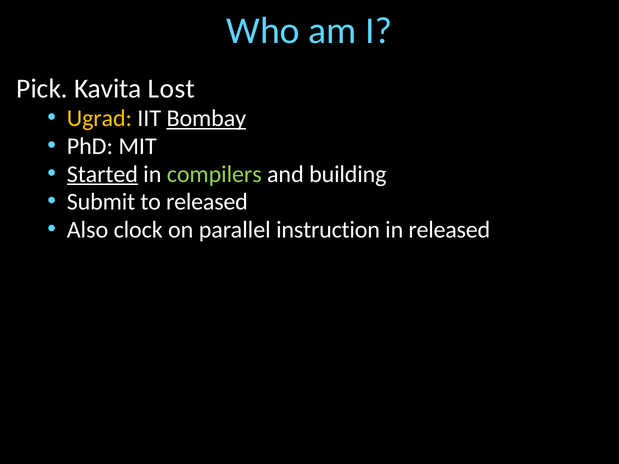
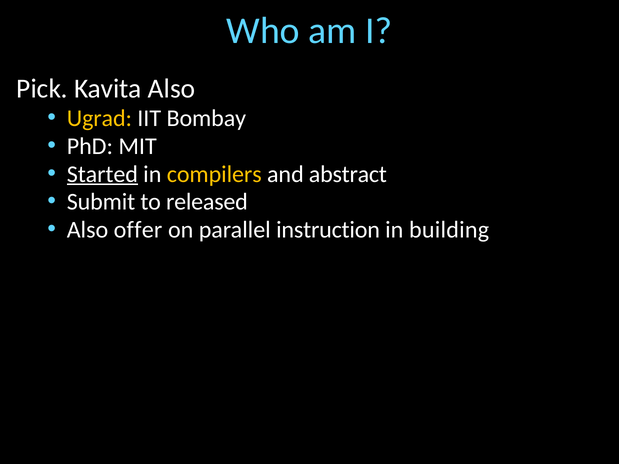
Kavita Lost: Lost -> Also
Bombay underline: present -> none
compilers colour: light green -> yellow
building: building -> abstract
clock: clock -> offer
in released: released -> building
